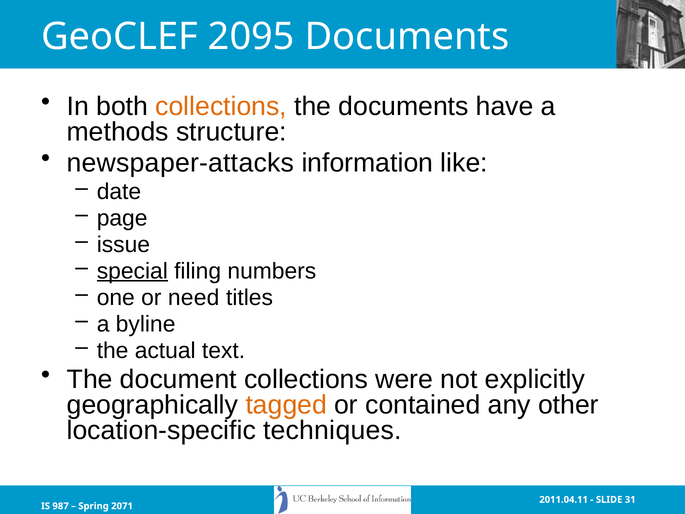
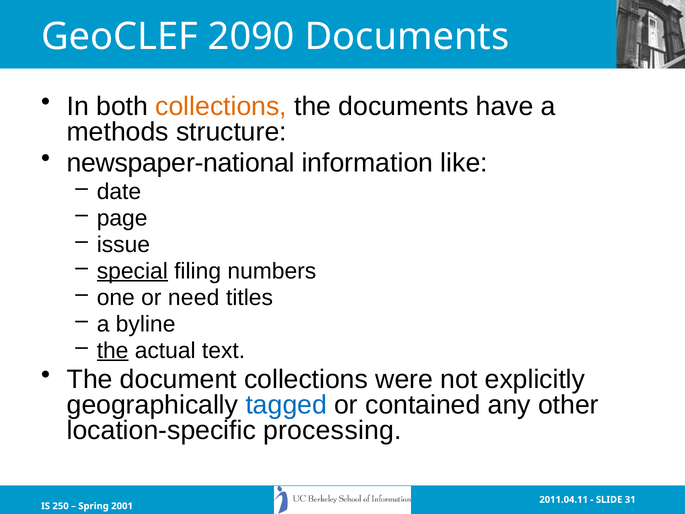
2095: 2095 -> 2090
newspaper-attacks: newspaper-attacks -> newspaper-national
the at (113, 350) underline: none -> present
tagged colour: orange -> blue
techniques: techniques -> processing
987: 987 -> 250
2071: 2071 -> 2001
